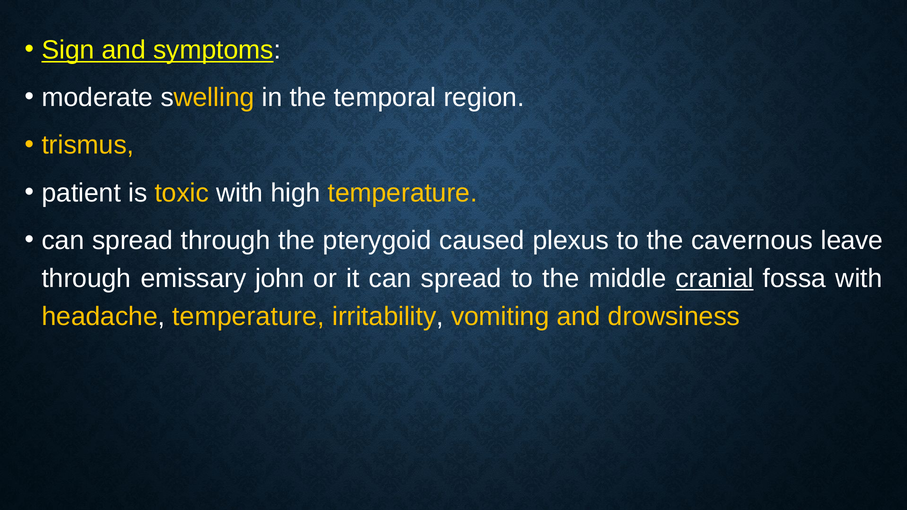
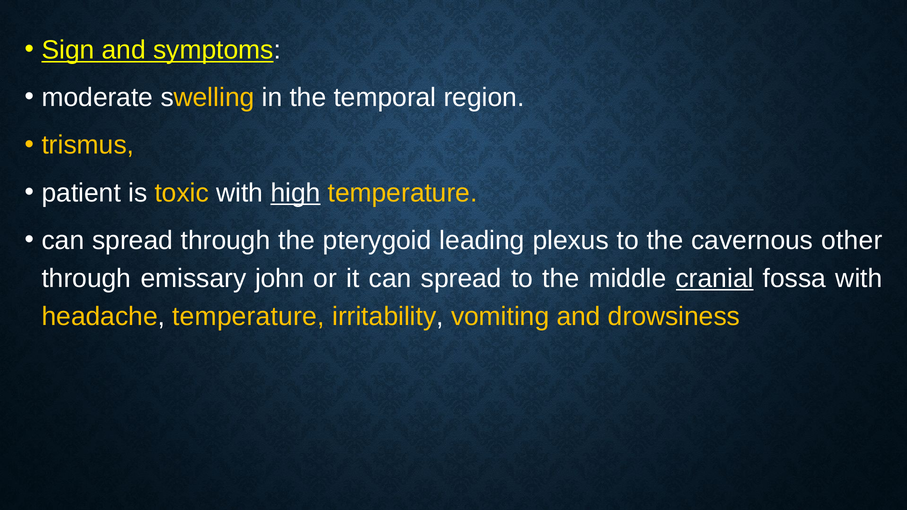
high underline: none -> present
caused: caused -> leading
leave: leave -> other
